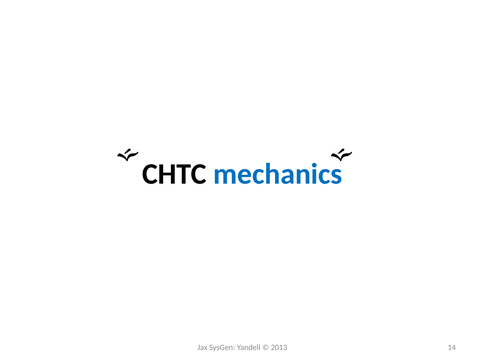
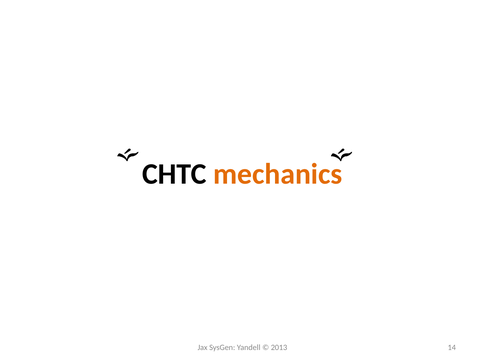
mechanics colour: blue -> orange
